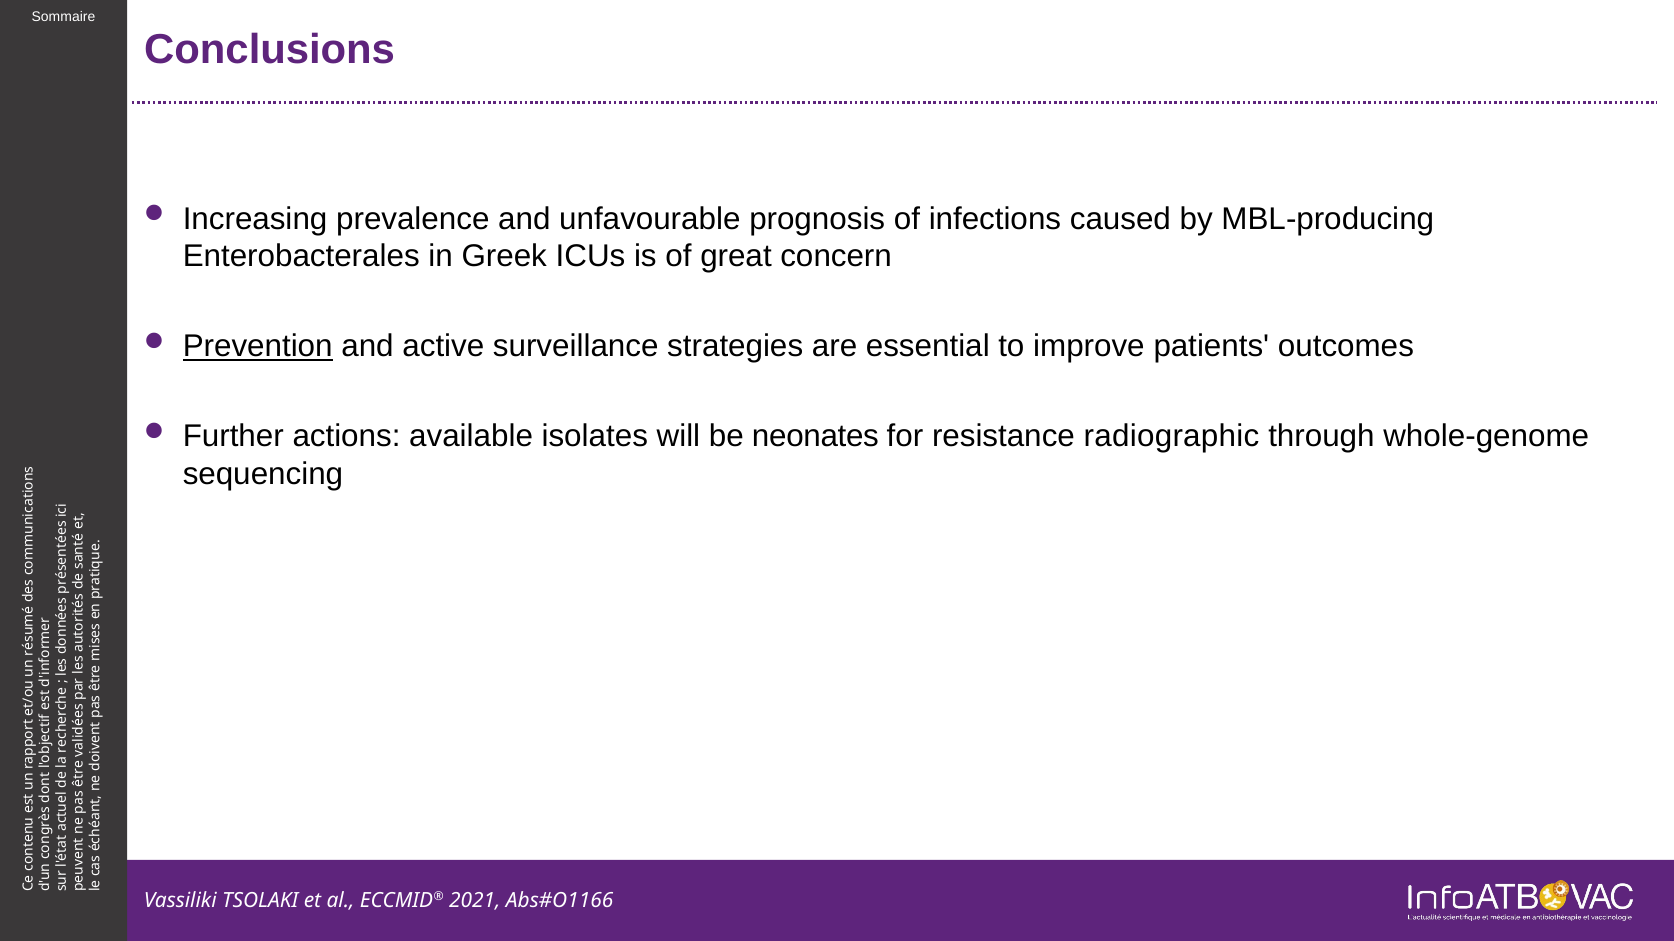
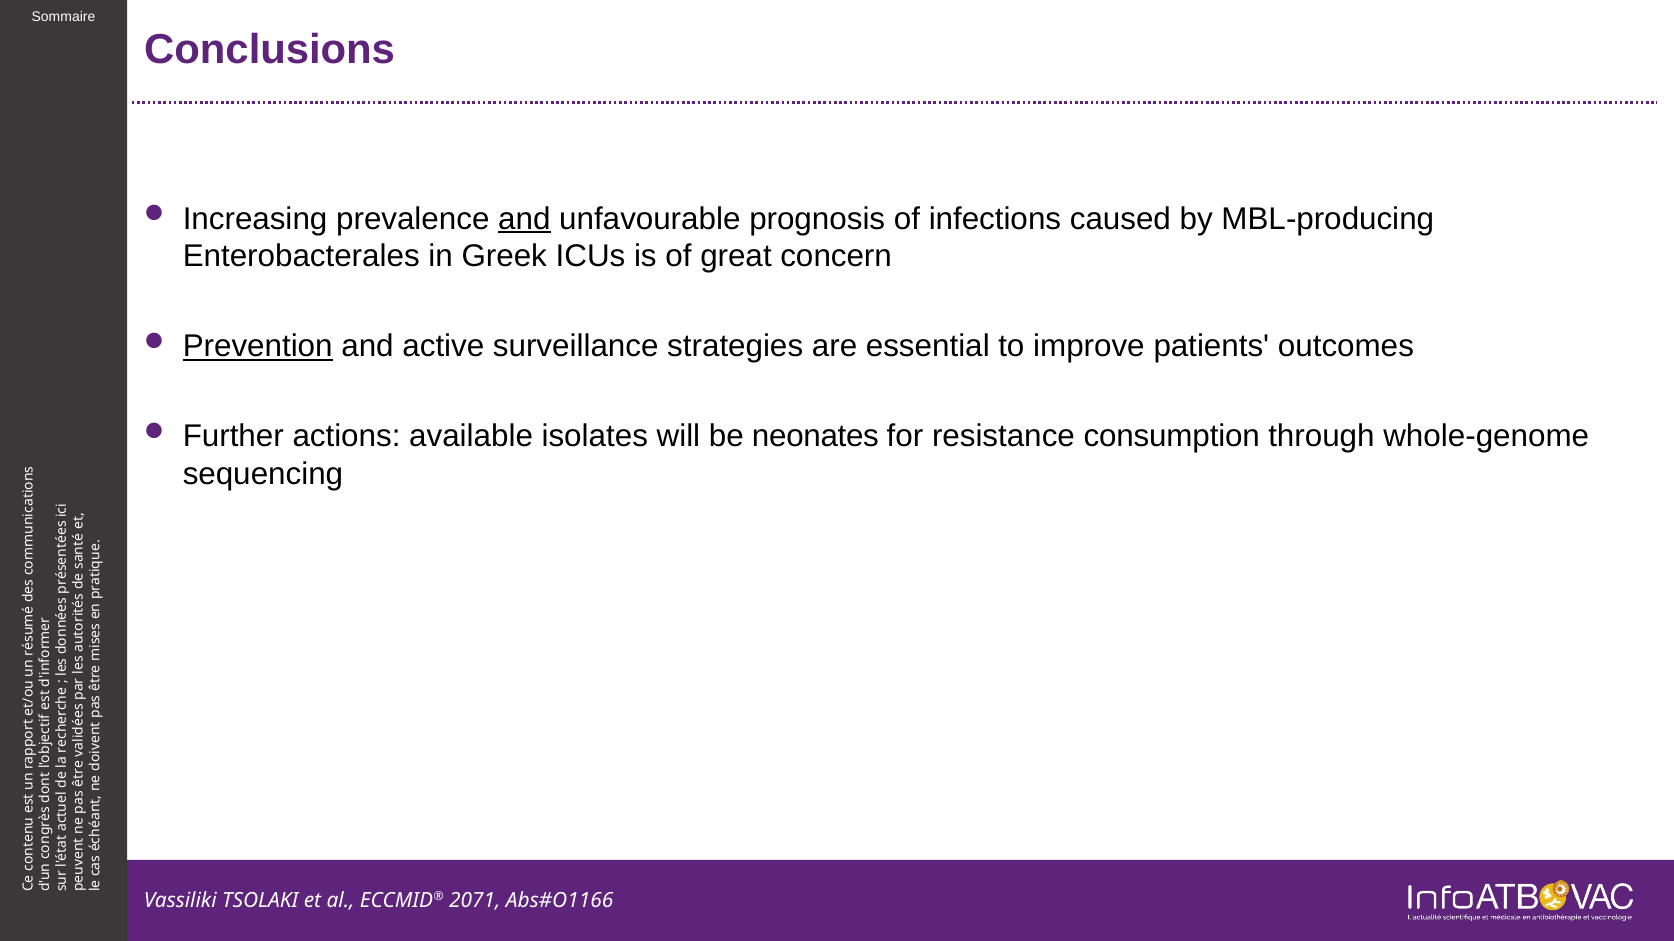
and at (524, 219) underline: none -> present
radiographic: radiographic -> consumption
2021: 2021 -> 2071
